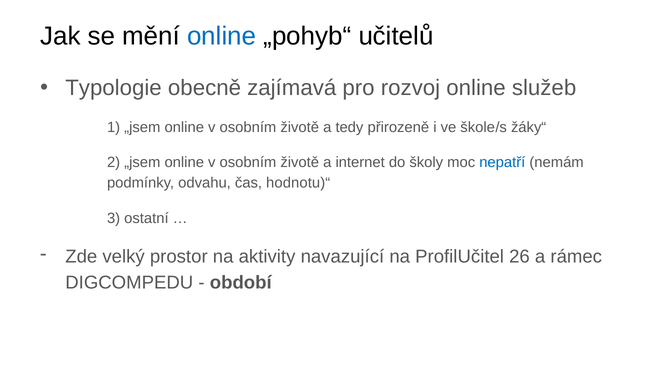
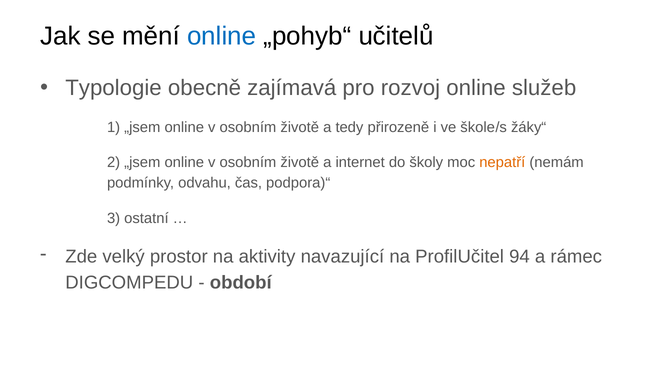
nepatří colour: blue -> orange
hodnotu)“: hodnotu)“ -> podpora)“
26: 26 -> 94
